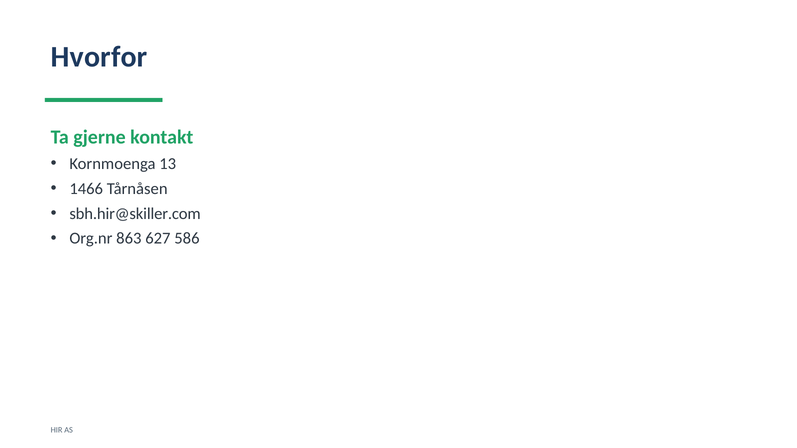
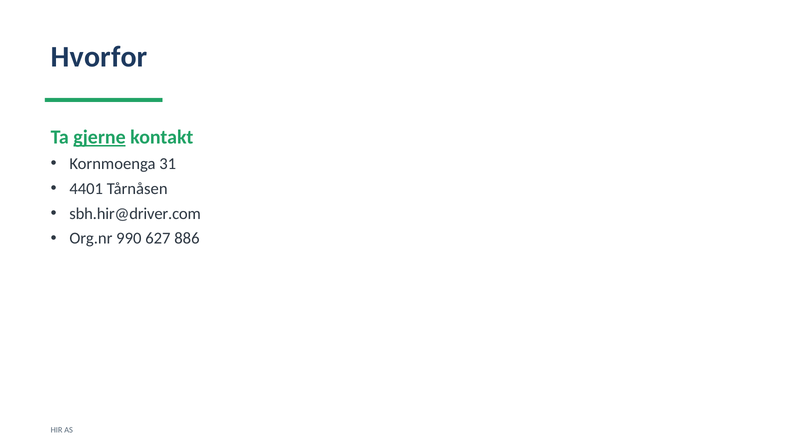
gjerne underline: none -> present
13: 13 -> 31
1466: 1466 -> 4401
sbh.hir@skiller.com: sbh.hir@skiller.com -> sbh.hir@driver.com
863: 863 -> 990
586: 586 -> 886
